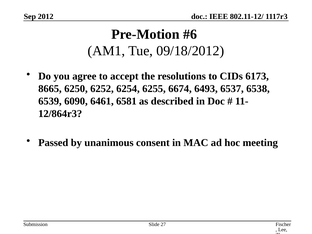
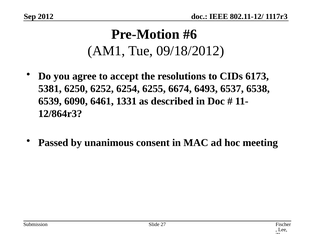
8665: 8665 -> 5381
6581: 6581 -> 1331
